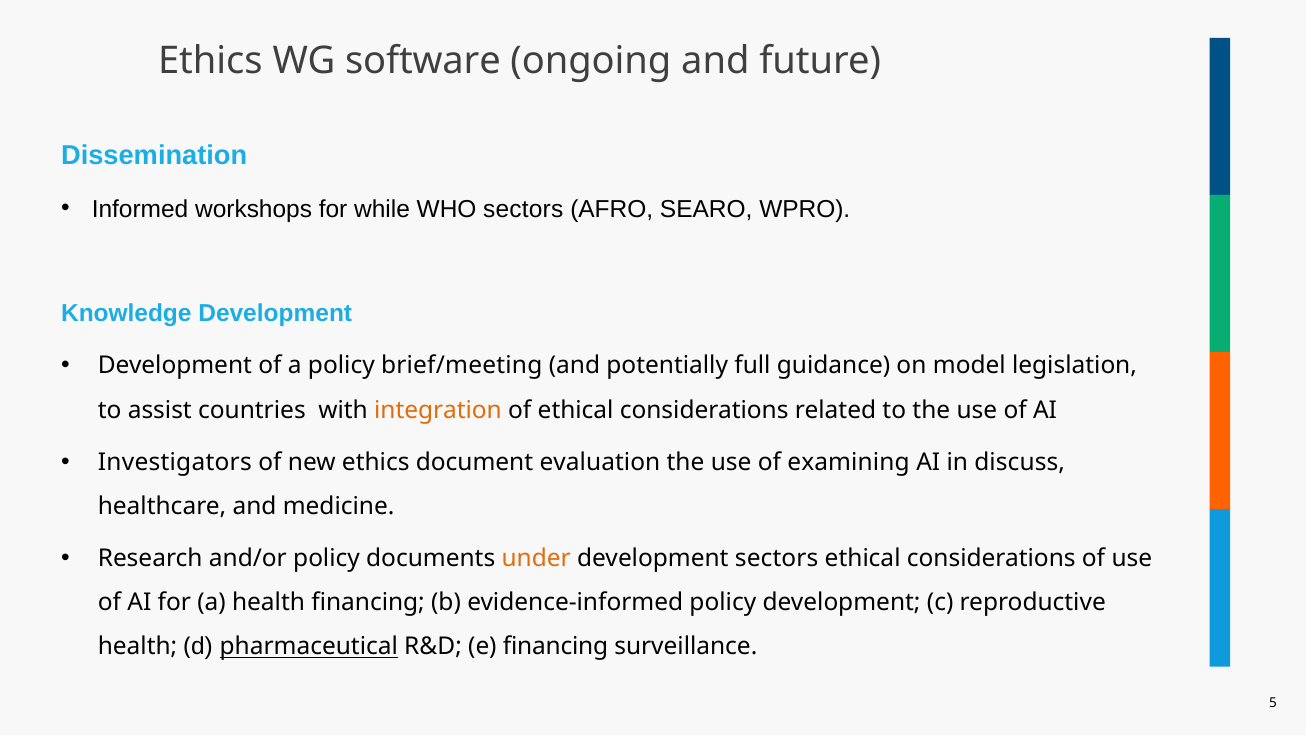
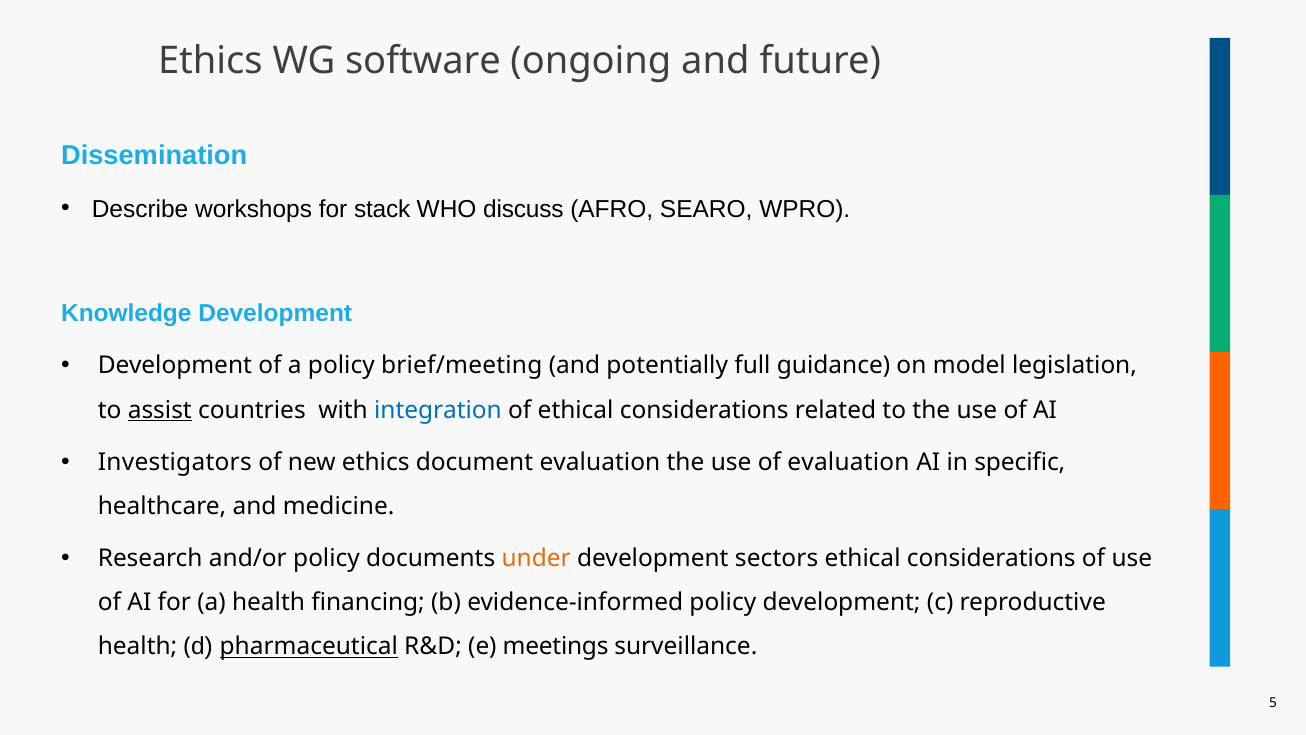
Informed: Informed -> Describe
while: while -> stack
WHO sectors: sectors -> discuss
assist underline: none -> present
integration colour: orange -> blue
of examining: examining -> evaluation
discuss: discuss -> specific
e financing: financing -> meetings
